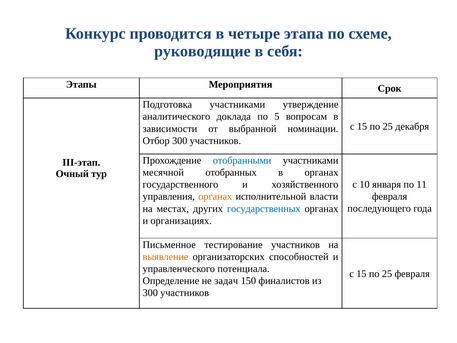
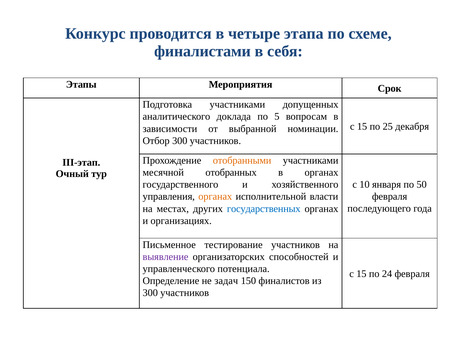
руководящие: руководящие -> финалистами
утверждение: утверждение -> допущенных
отобранными colour: blue -> orange
11: 11 -> 50
выявление colour: orange -> purple
25 at (387, 274): 25 -> 24
